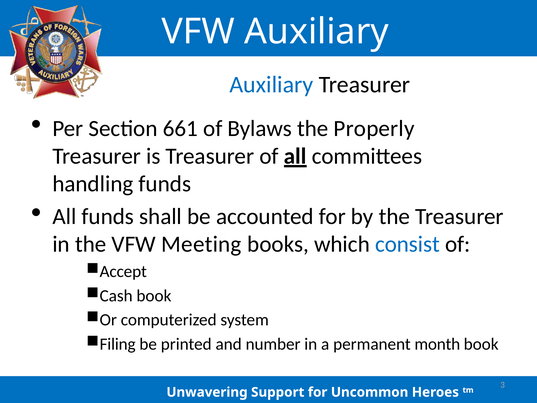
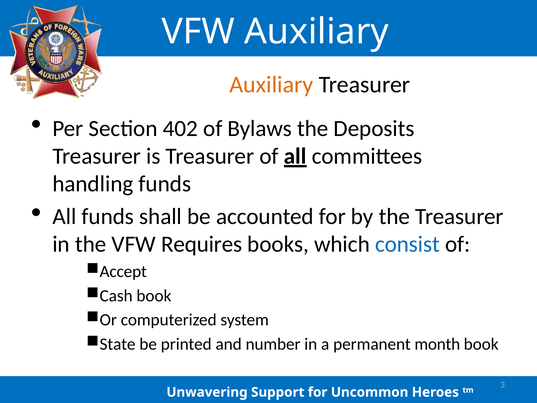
Auxiliary at (271, 84) colour: blue -> orange
661: 661 -> 402
Properly: Properly -> Deposits
Meeting: Meeting -> Requires
Filing: Filing -> State
